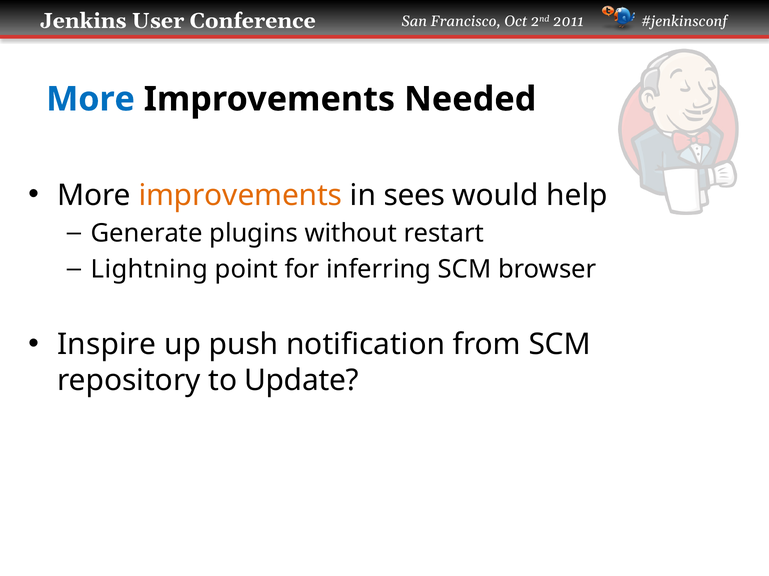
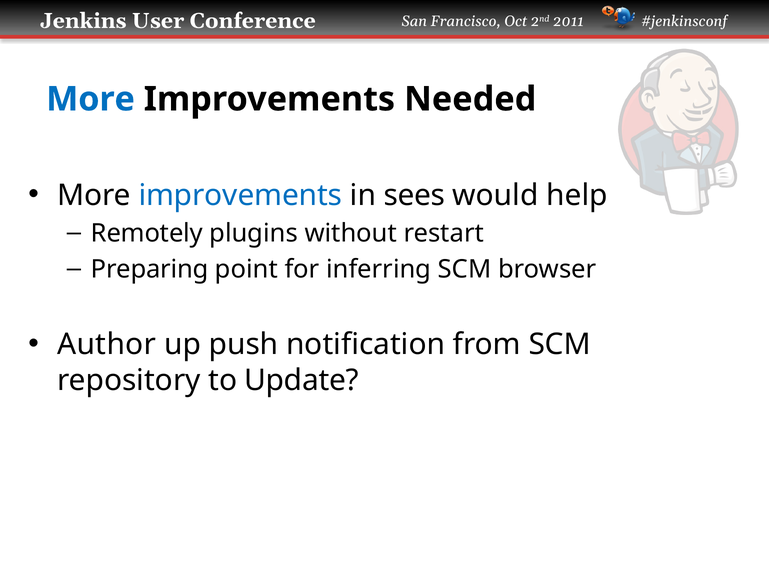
improvements at (240, 195) colour: orange -> blue
Generate: Generate -> Remotely
Lightning: Lightning -> Preparing
Inspire: Inspire -> Author
